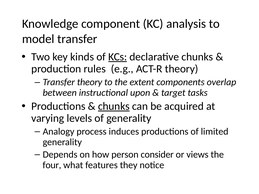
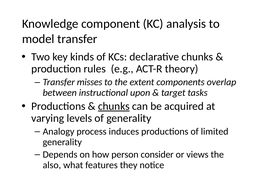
KCs underline: present -> none
Transfer theory: theory -> misses
four: four -> also
